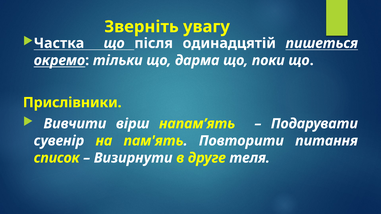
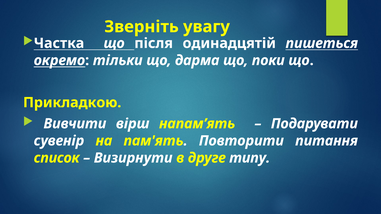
Прислівники: Прислівники -> Прикладкою
теля: теля -> типу
